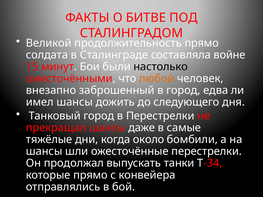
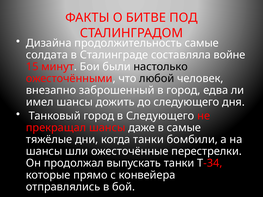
Великой: Великой -> Дизайна
продолжительность прямо: прямо -> самые
любой colour: orange -> black
в Перестрелки: Перестрелки -> Следующего
когда около: около -> танки
